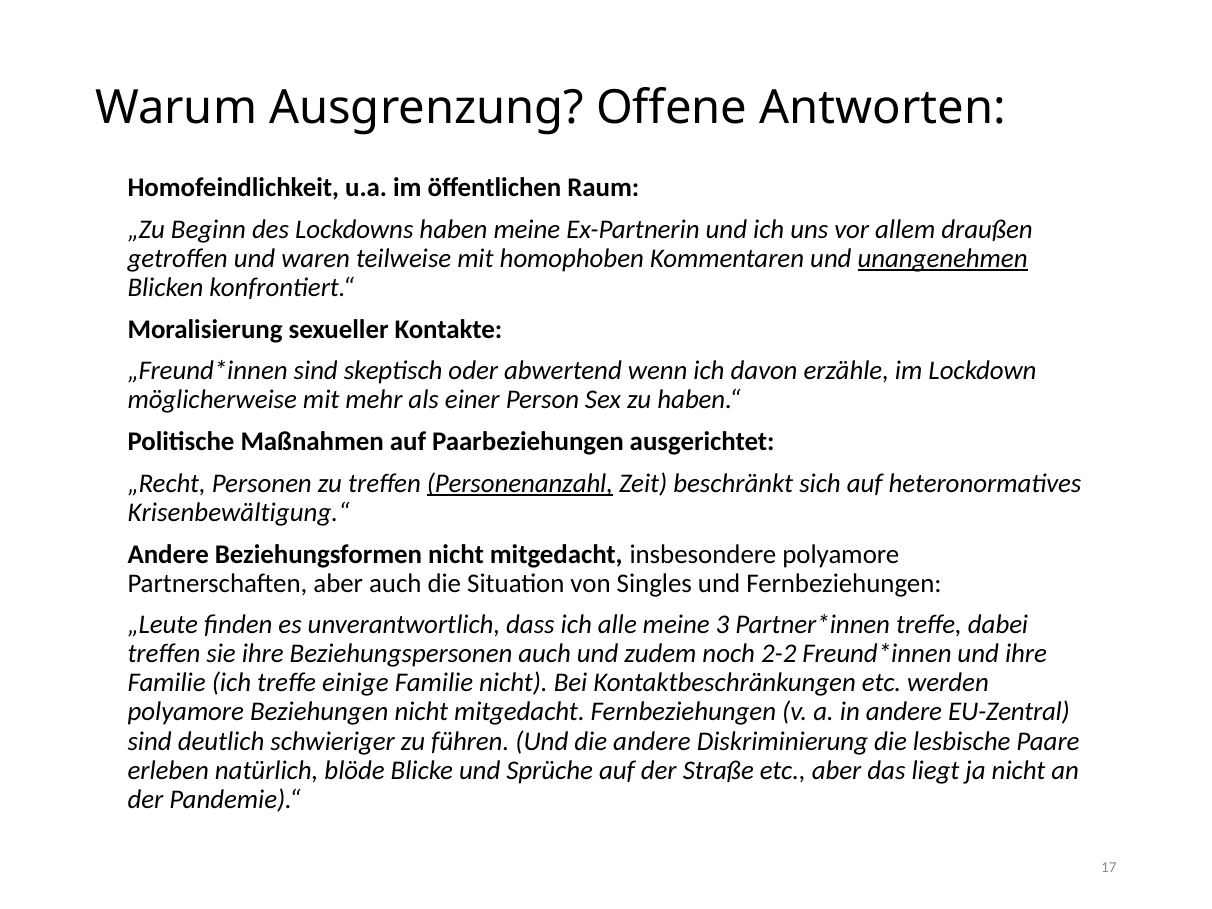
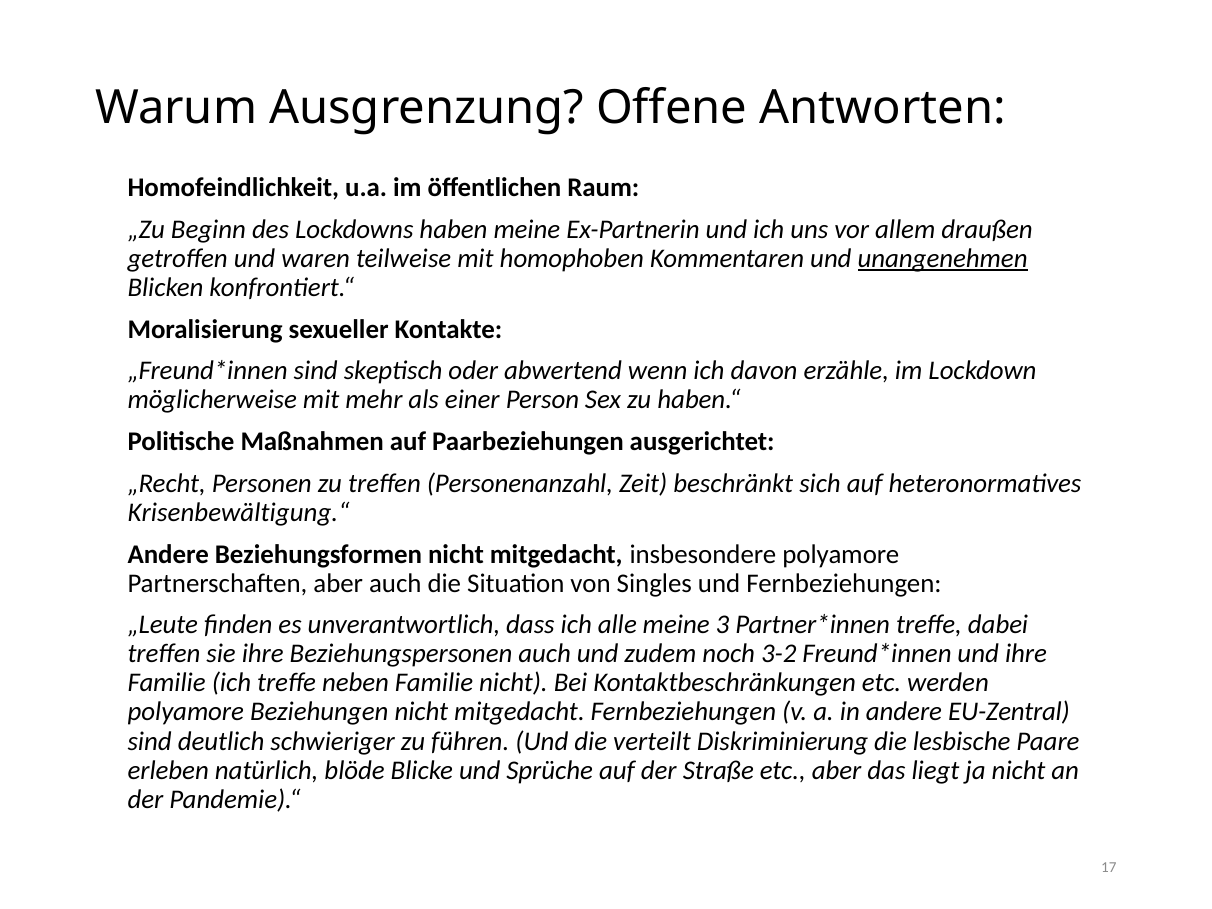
Personenanzahl underline: present -> none
2-2: 2-2 -> 3-2
einige: einige -> neben
die andere: andere -> verteilt
